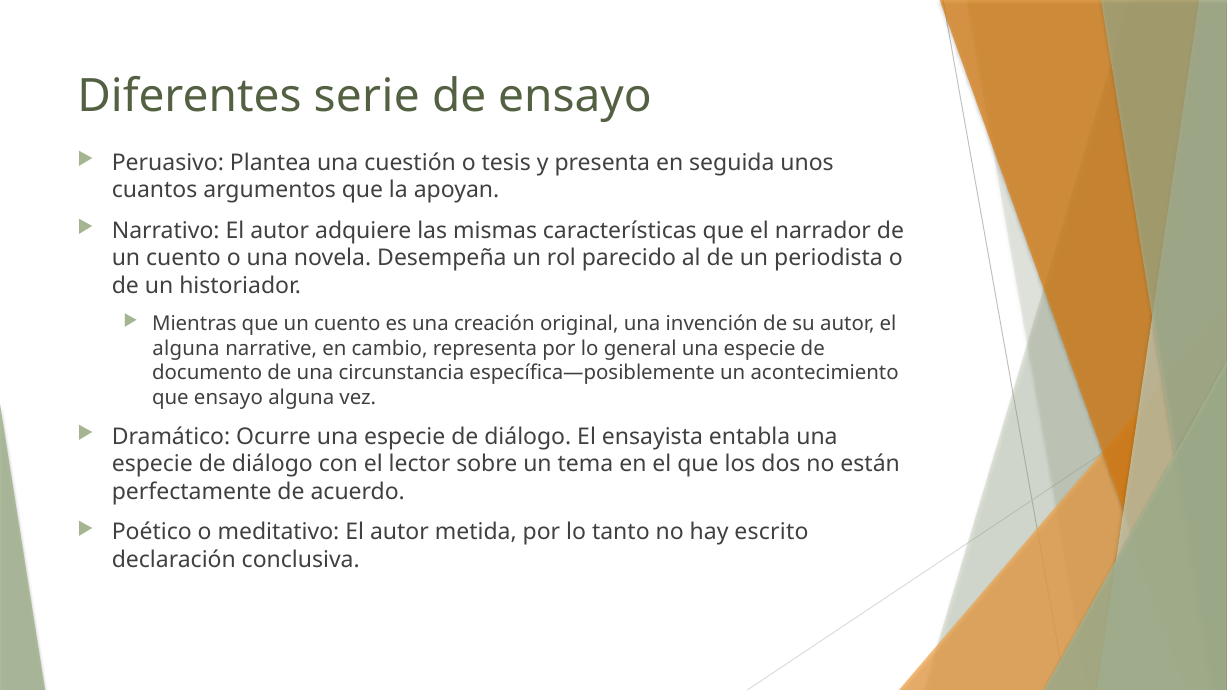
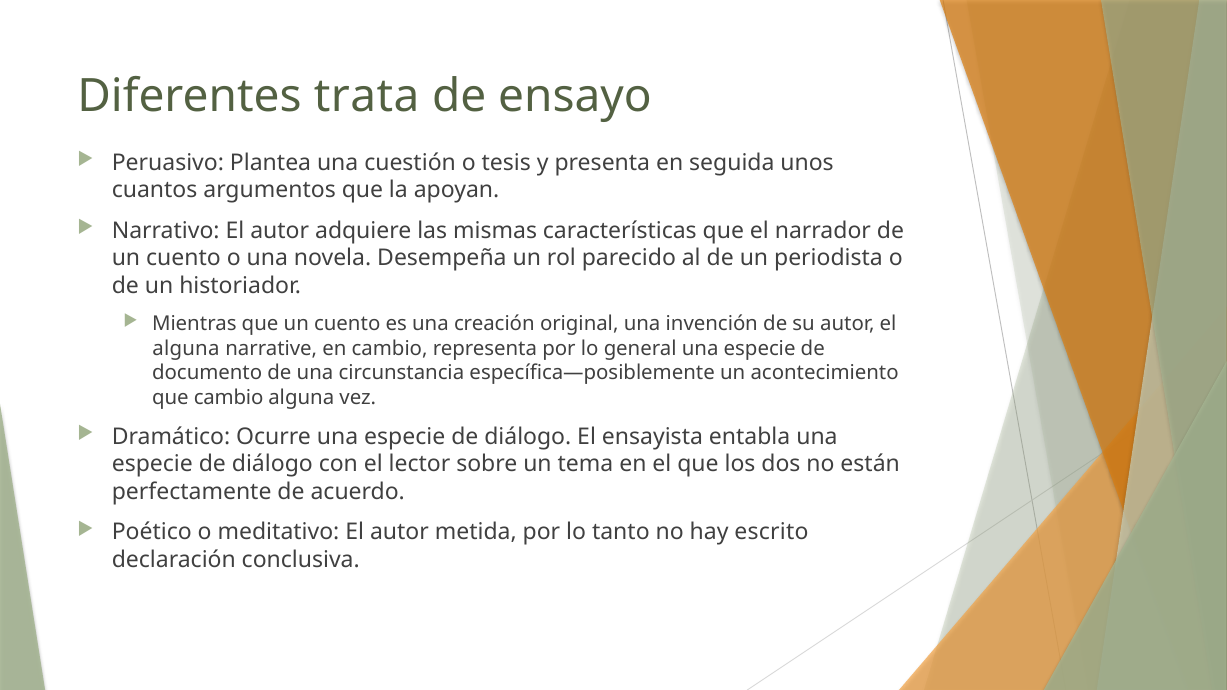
serie: serie -> trata
que ensayo: ensayo -> cambio
